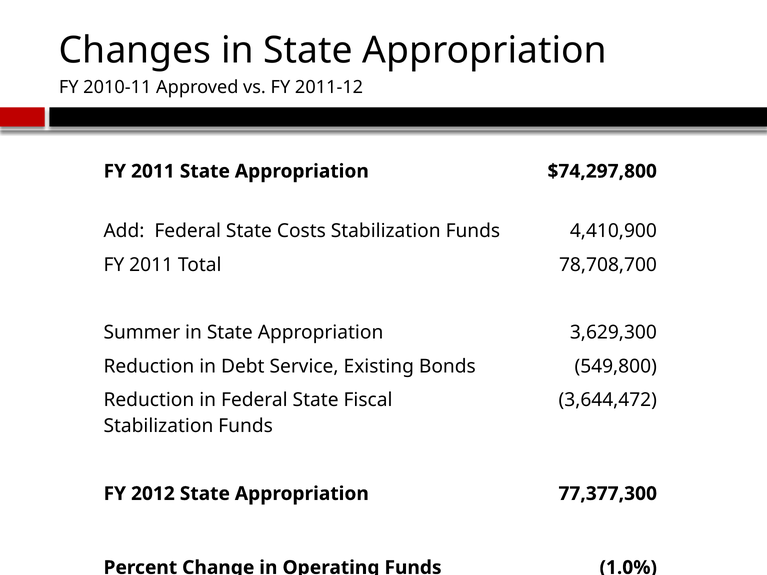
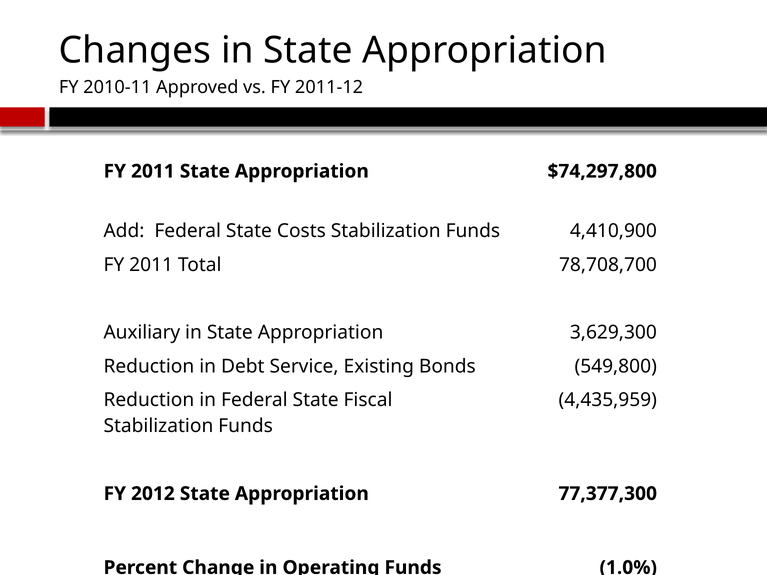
Summer: Summer -> Auxiliary
3,644,472: 3,644,472 -> 4,435,959
